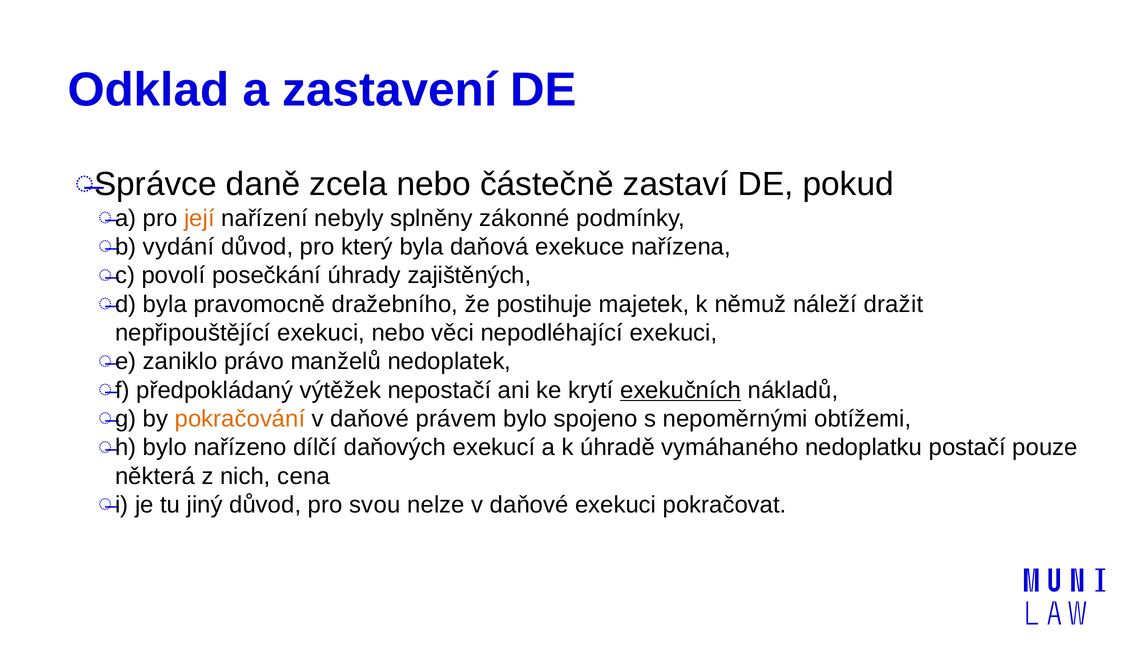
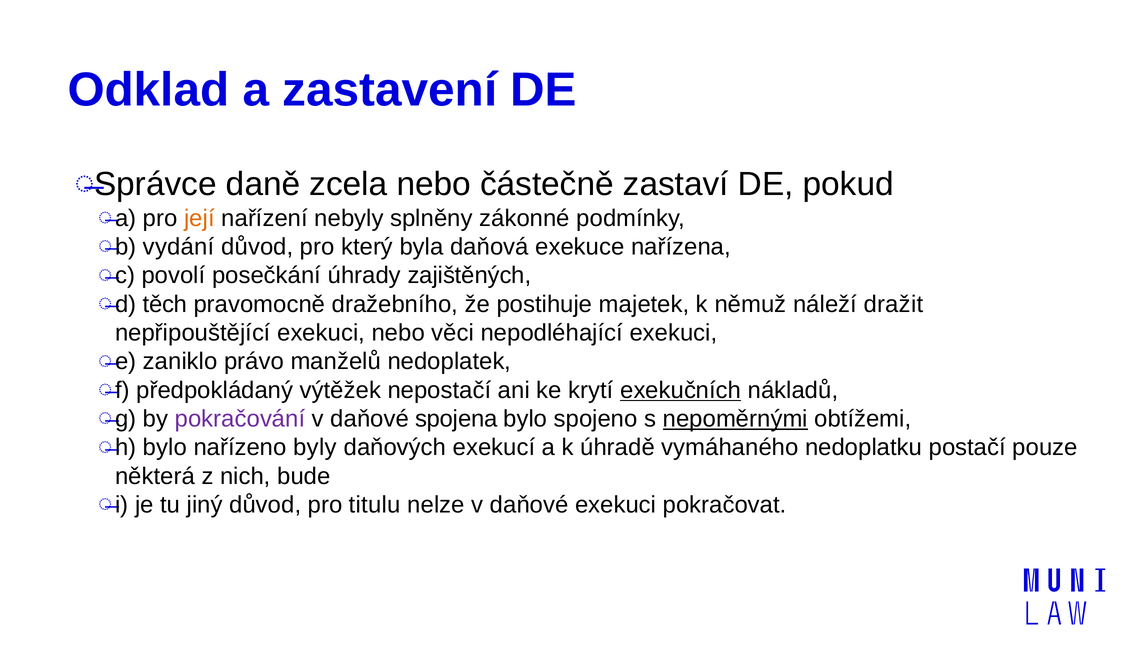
d byla: byla -> těch
pokračování colour: orange -> purple
právem: právem -> spojena
nepoměrnými underline: none -> present
dílčí: dílčí -> byly
cena: cena -> bude
svou: svou -> titulu
